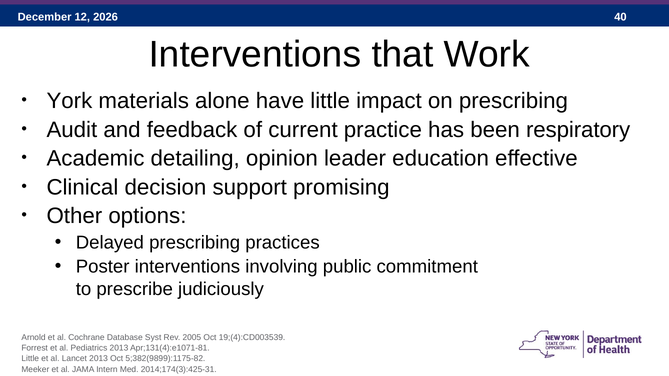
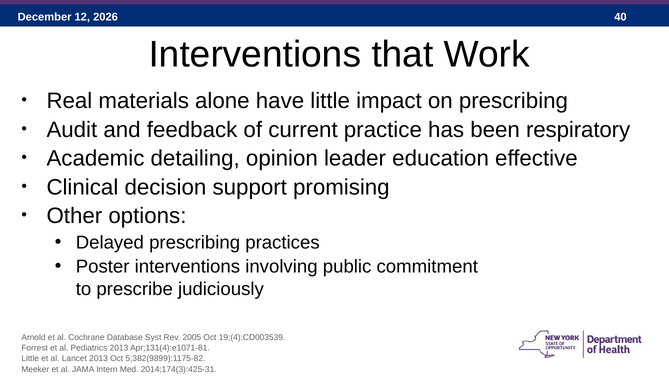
York: York -> Real
